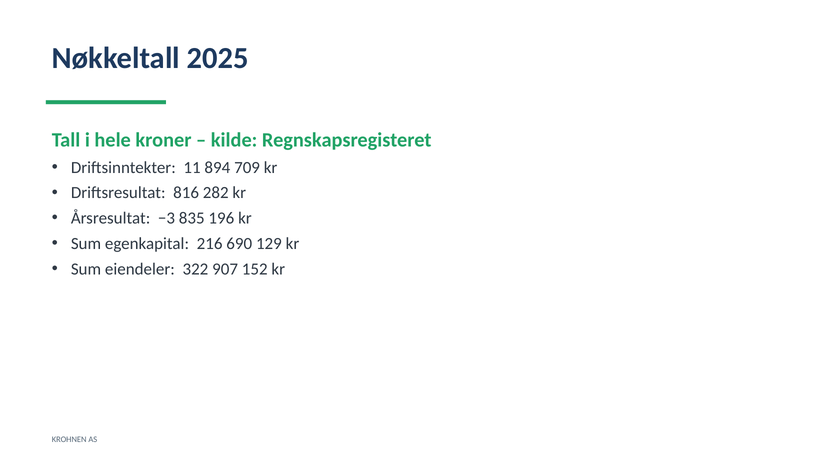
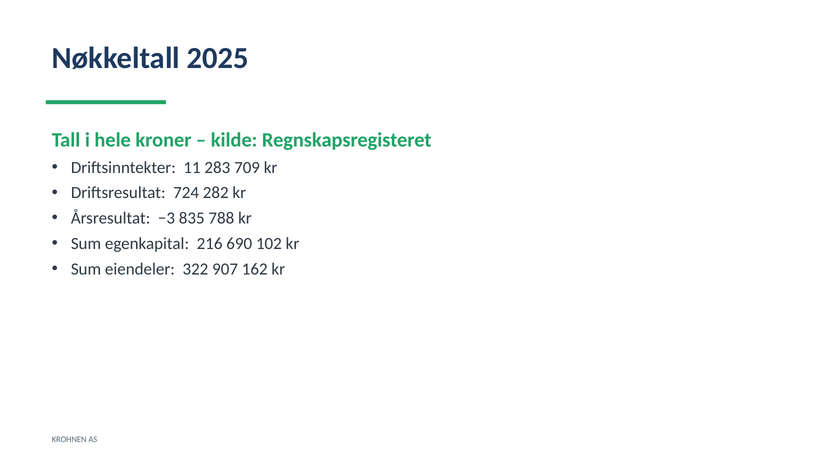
894: 894 -> 283
816: 816 -> 724
196: 196 -> 788
129: 129 -> 102
152: 152 -> 162
